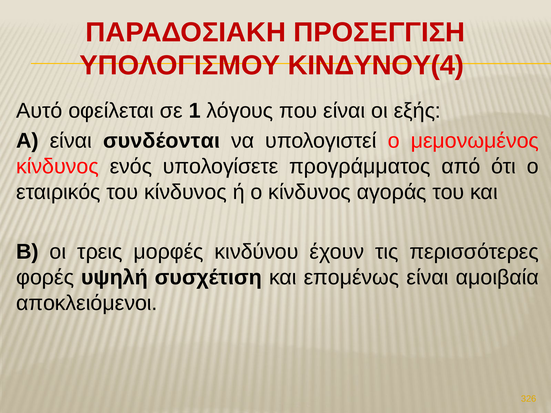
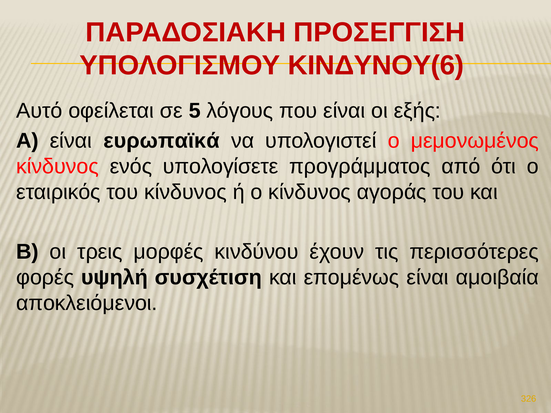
ΚΙΝΔΥΝΟΥ(4: ΚΙΝΔΥΝΟΥ(4 -> ΚΙΝΔΥΝΟΥ(6
1: 1 -> 5
συνδέονται: συνδέονται -> ευρωπαϊκά
